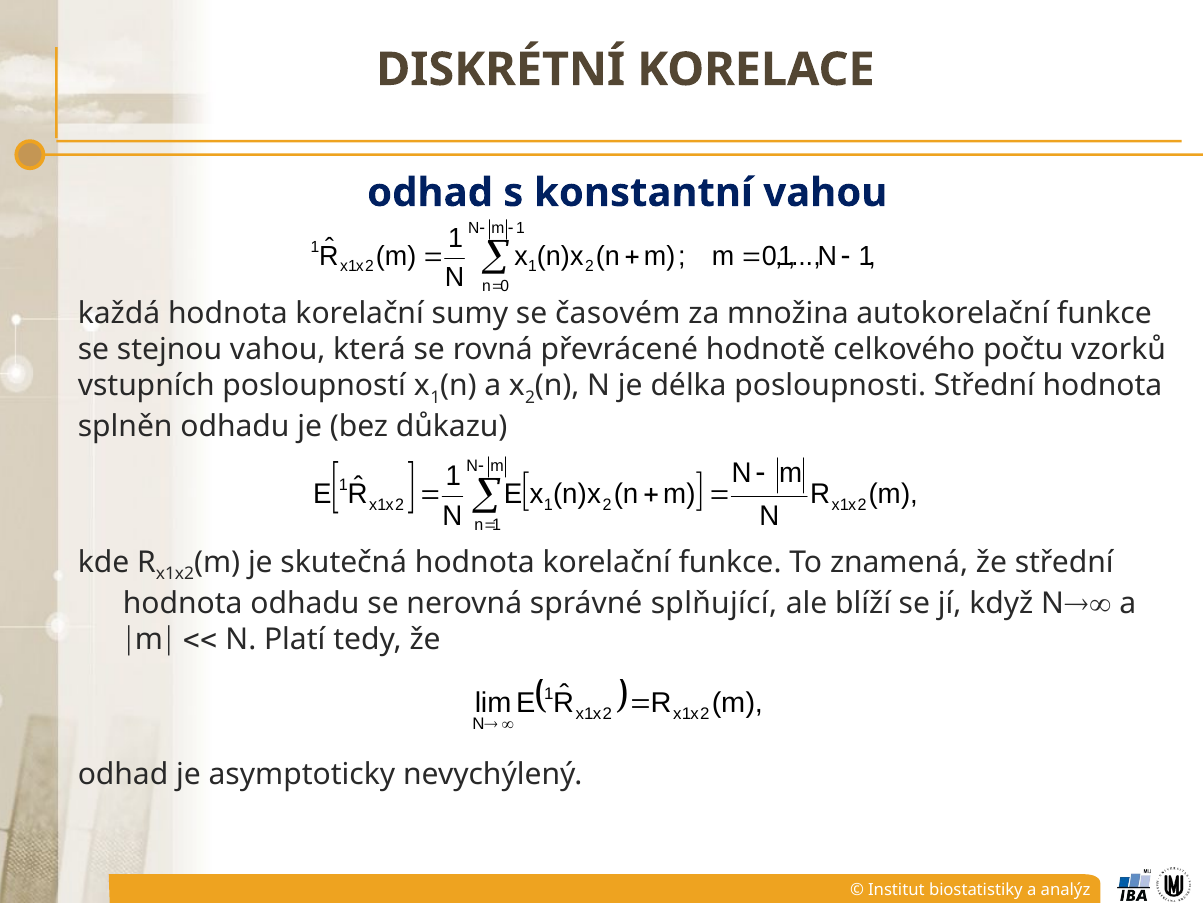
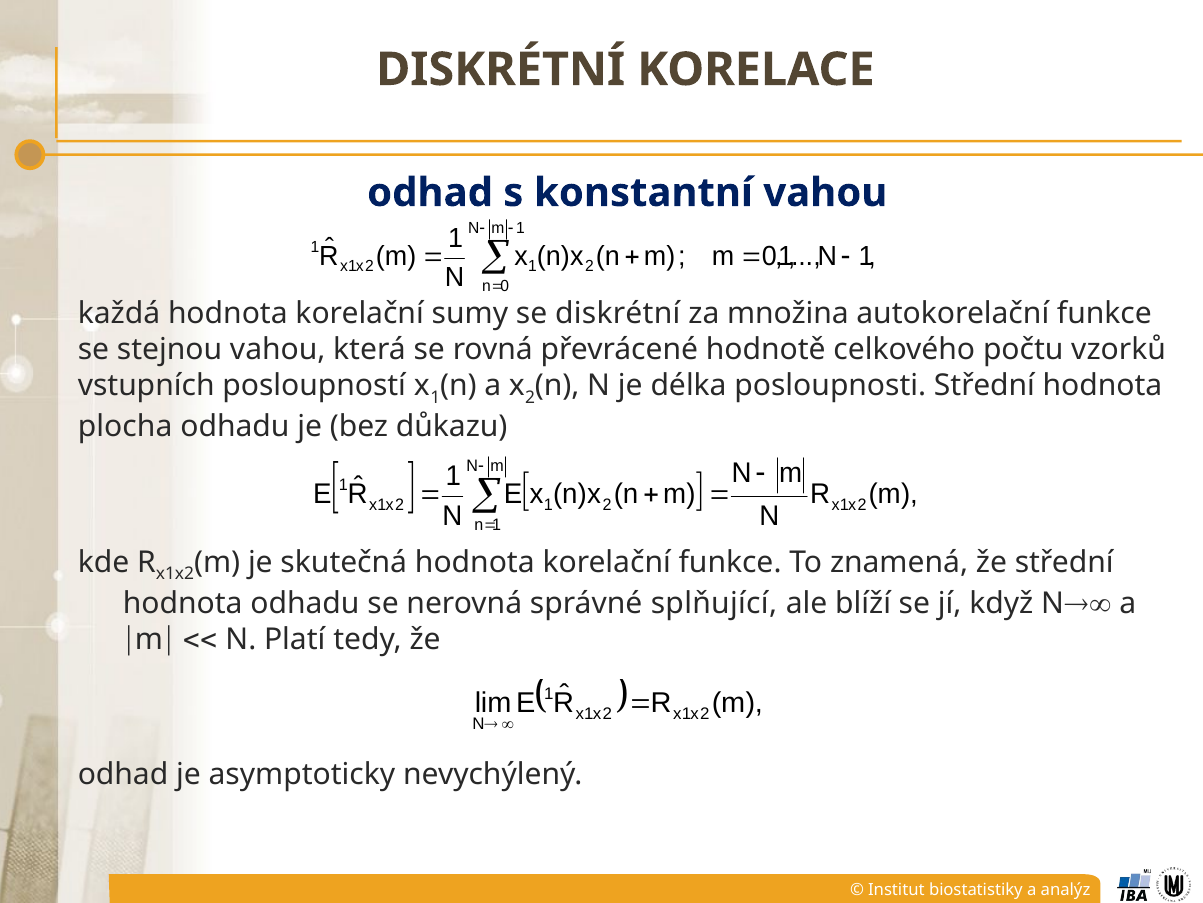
se časovém: časovém -> diskrétní
splněn: splněn -> plocha
